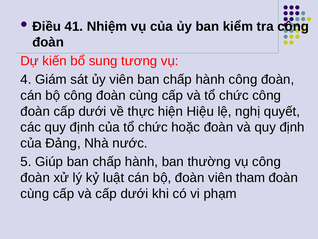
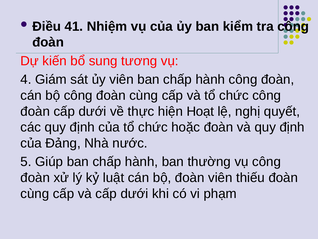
Hiệu: Hiệu -> Hoạt
tham: tham -> thiếu
